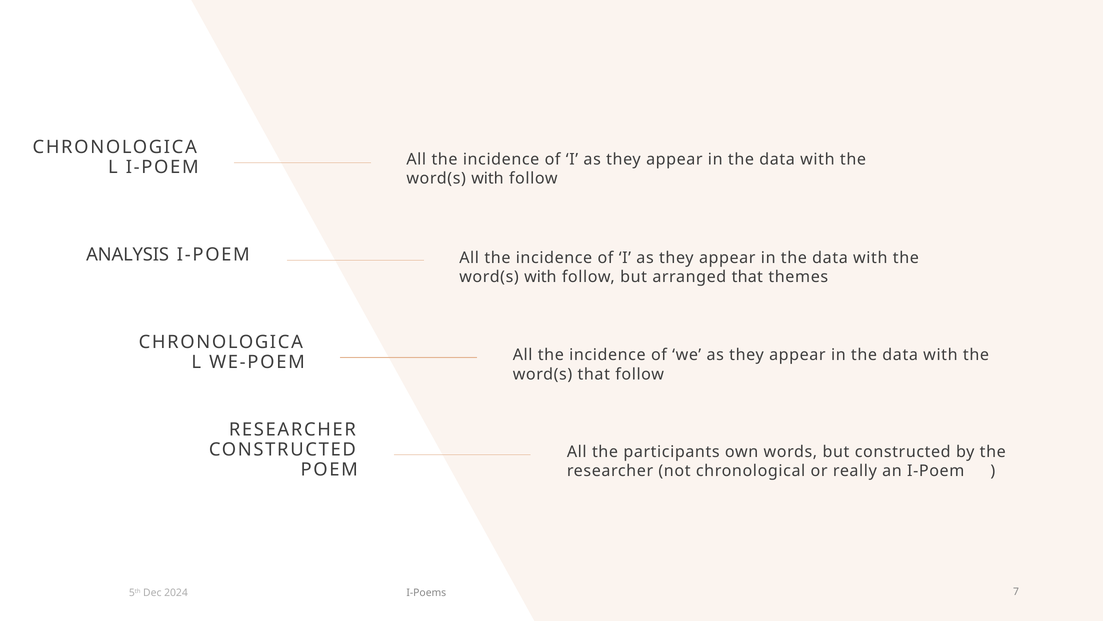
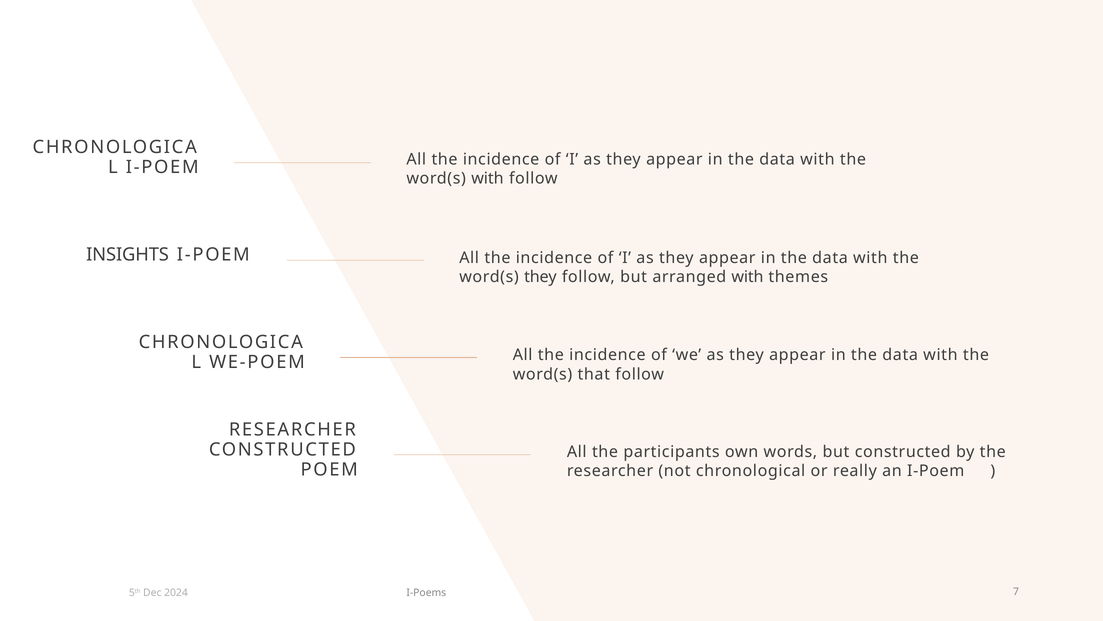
ANALYSIS: ANALYSIS -> INSIGHTS
with at (540, 277): with -> they
arranged that: that -> with
